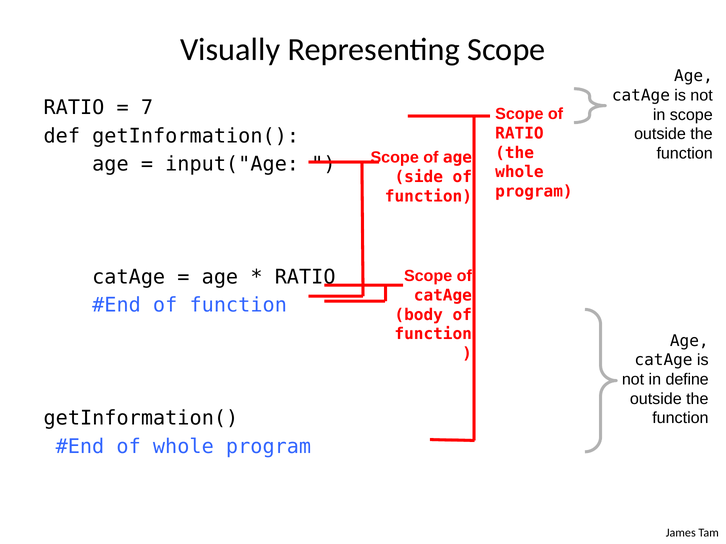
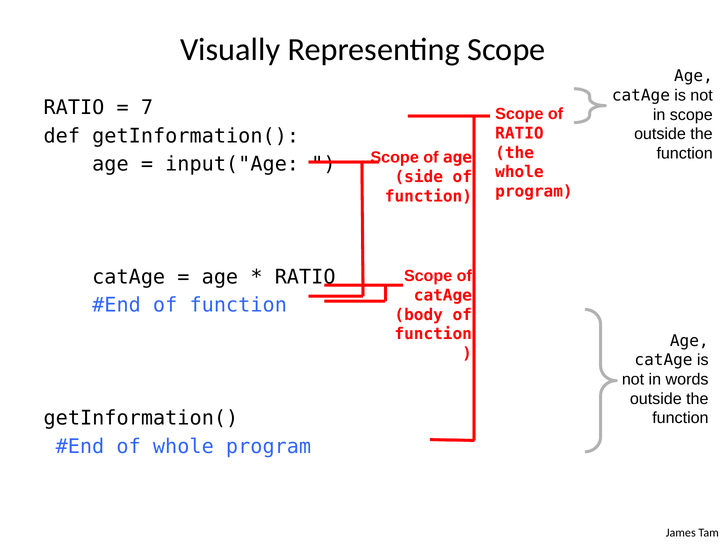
define: define -> words
